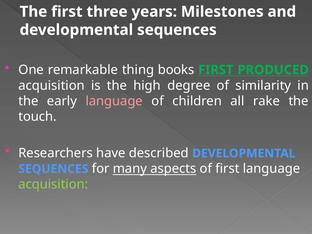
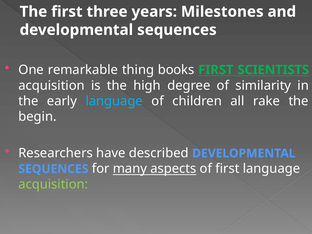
PRODUCED: PRODUCED -> SCIENTISTS
language at (114, 101) colour: pink -> light blue
touch: touch -> begin
